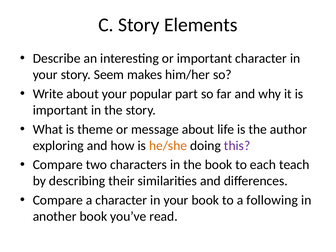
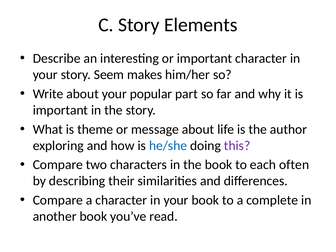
he/she colour: orange -> blue
teach: teach -> often
following: following -> complete
